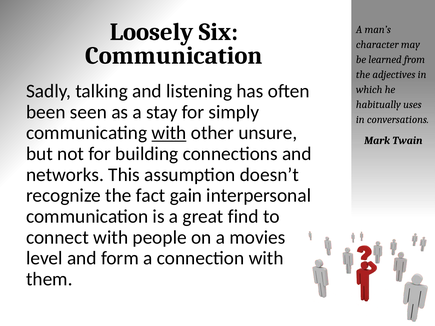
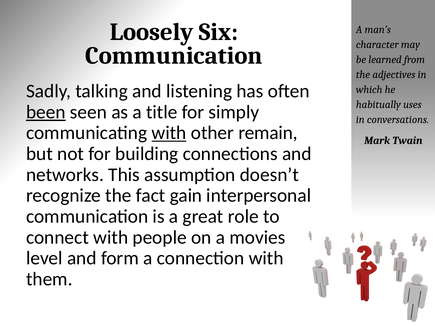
been underline: none -> present
stay: stay -> title
unsure: unsure -> remain
find: find -> role
